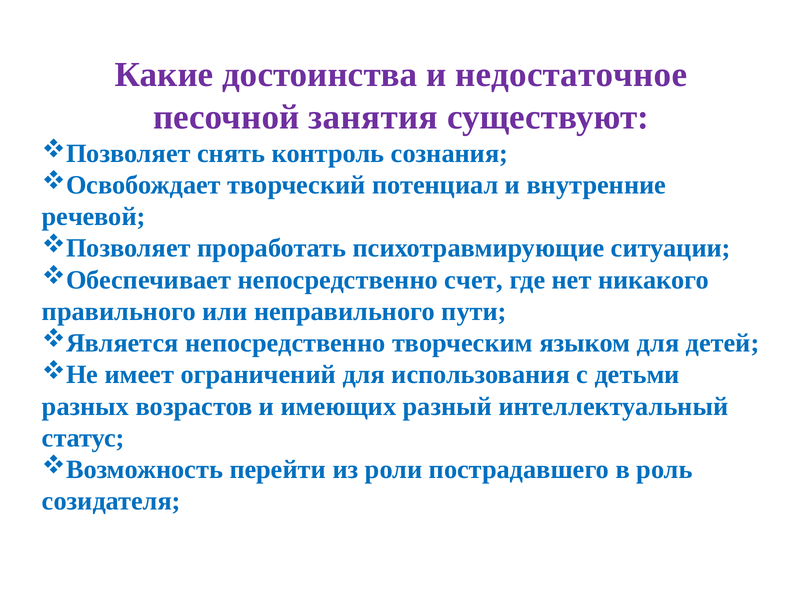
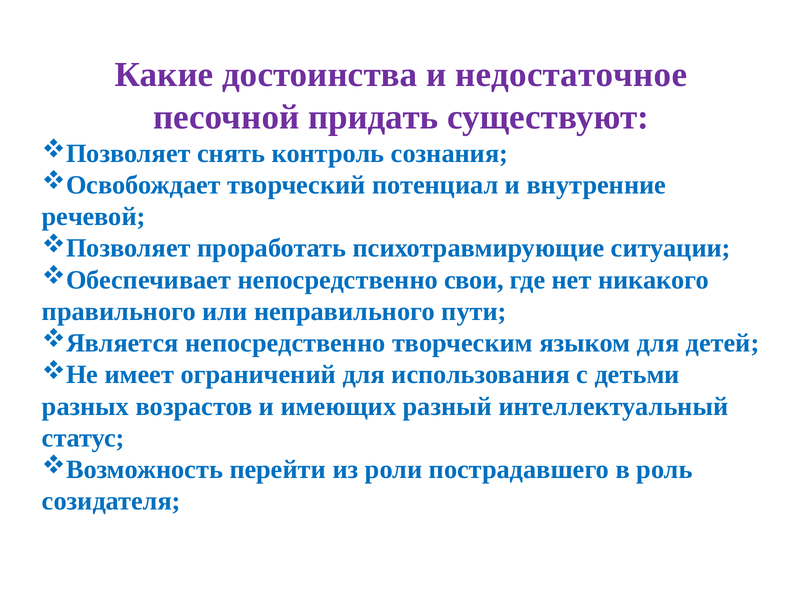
занятия: занятия -> придать
счет: счет -> свои
